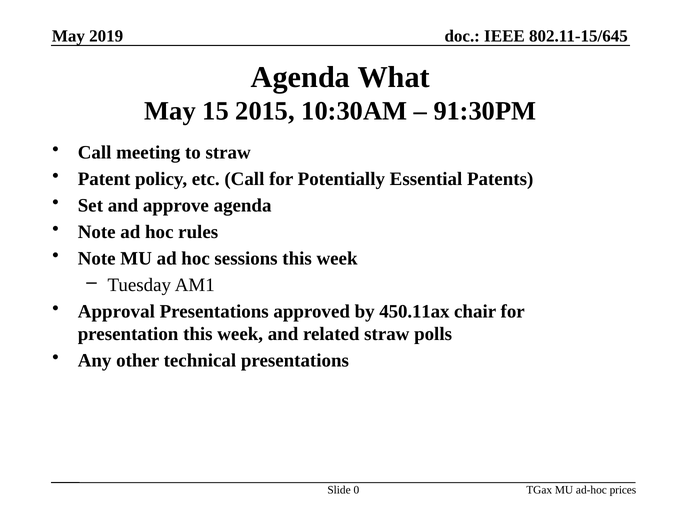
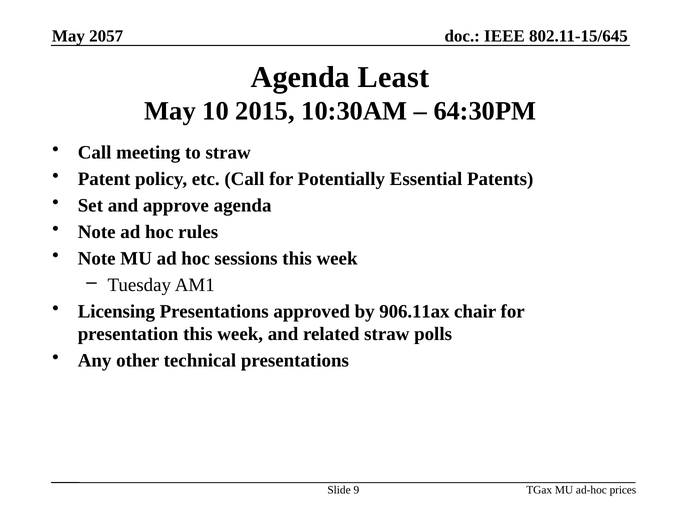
2019: 2019 -> 2057
What: What -> Least
15: 15 -> 10
91:30PM: 91:30PM -> 64:30PM
Approval: Approval -> Licensing
450.11ax: 450.11ax -> 906.11ax
0: 0 -> 9
